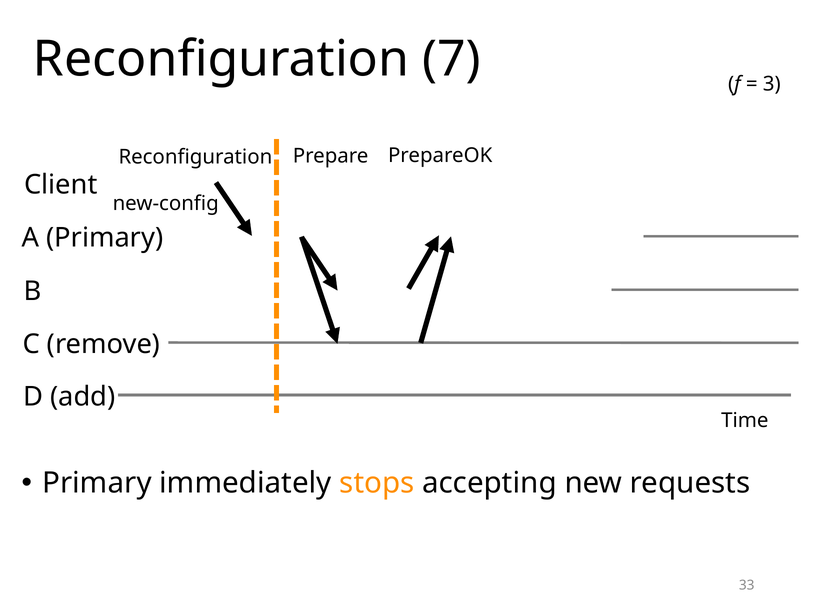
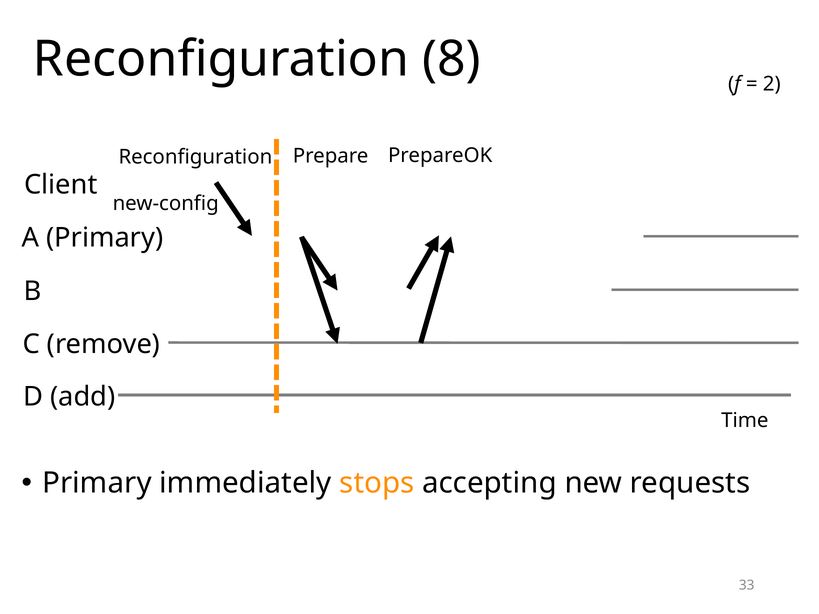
7: 7 -> 8
3: 3 -> 2
